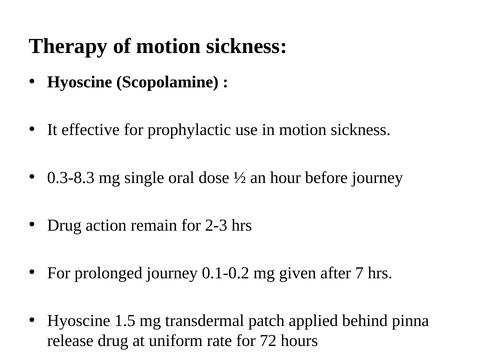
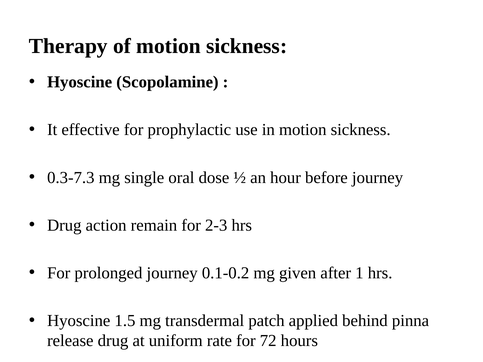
0.3-8.3: 0.3-8.3 -> 0.3-7.3
7: 7 -> 1
